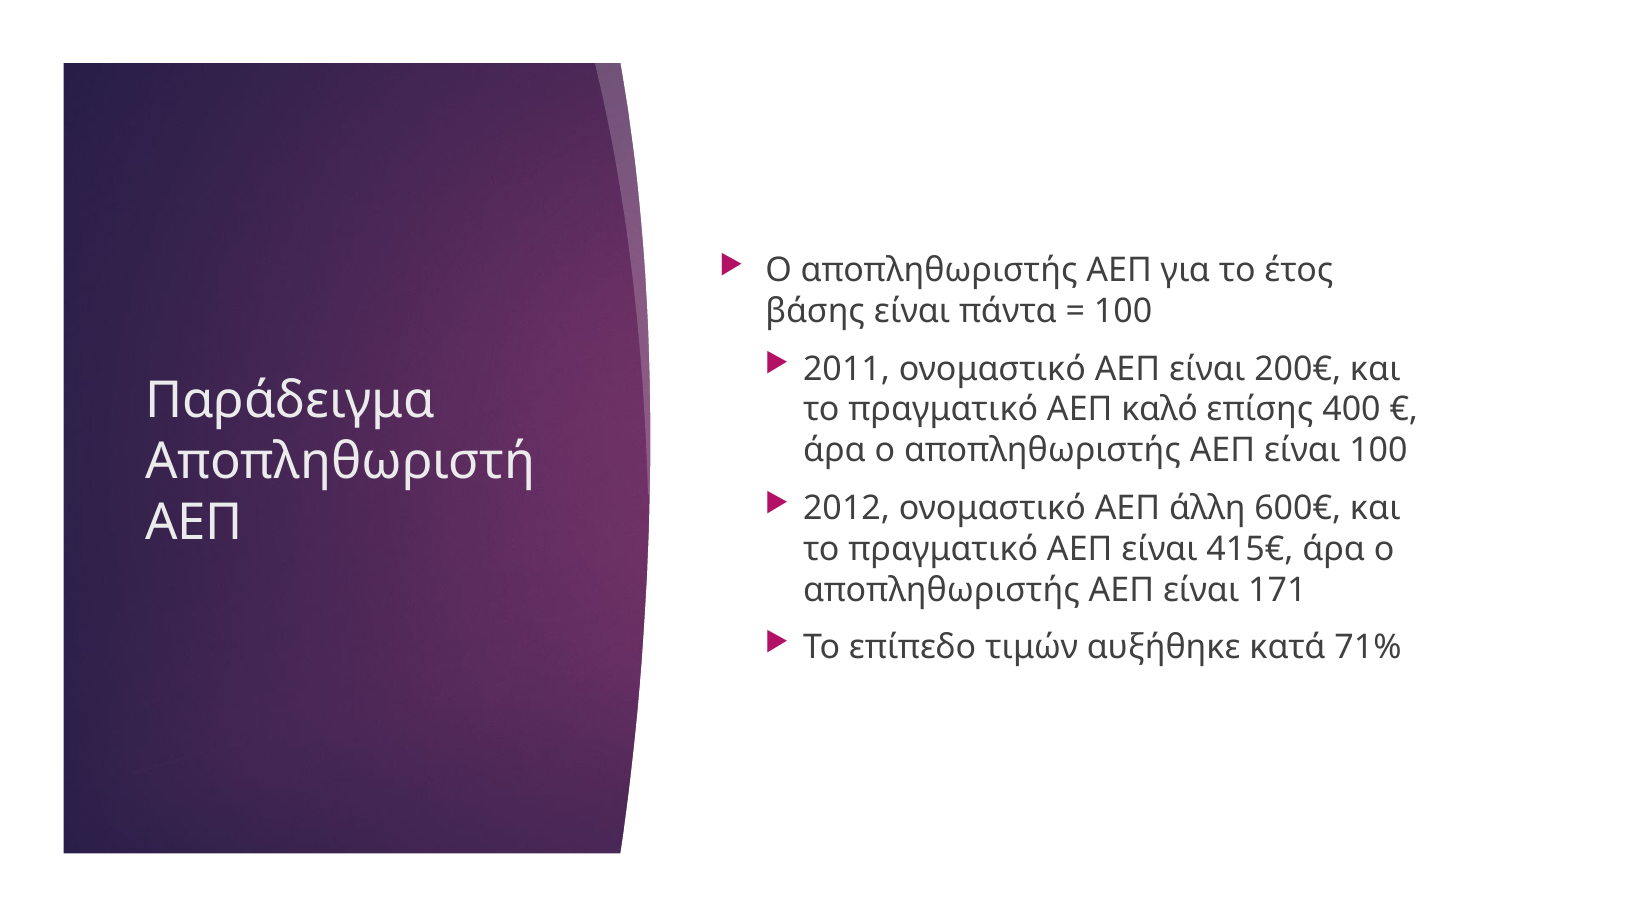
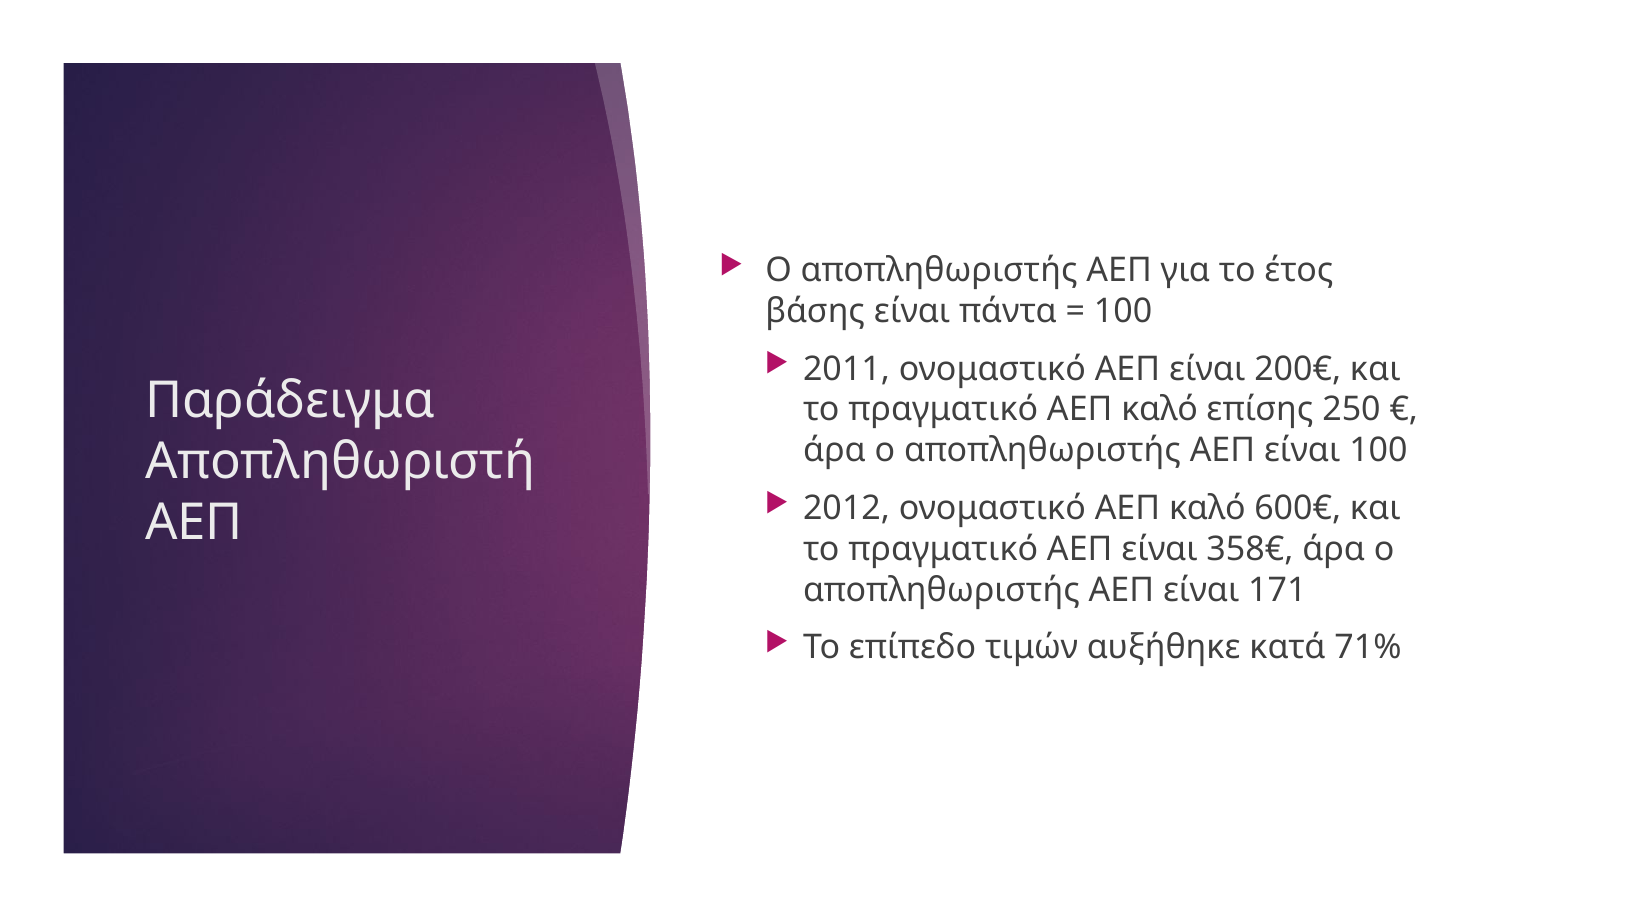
400: 400 -> 250
ονομαστικό ΑΕΠ άλλη: άλλη -> καλό
415€: 415€ -> 358€
